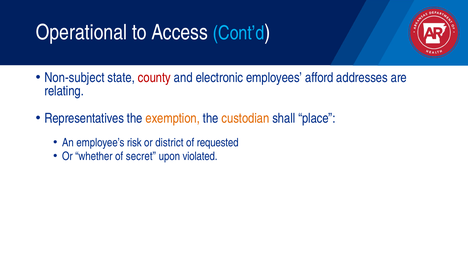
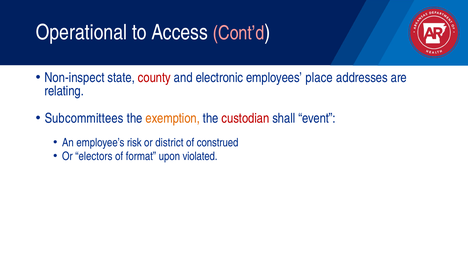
Cont’d colour: light blue -> pink
Non-subject: Non-subject -> Non-inspect
afford: afford -> place
Representatives: Representatives -> Subcommittees
custodian colour: orange -> red
place: place -> event
requested: requested -> construed
whether: whether -> electors
secret: secret -> format
